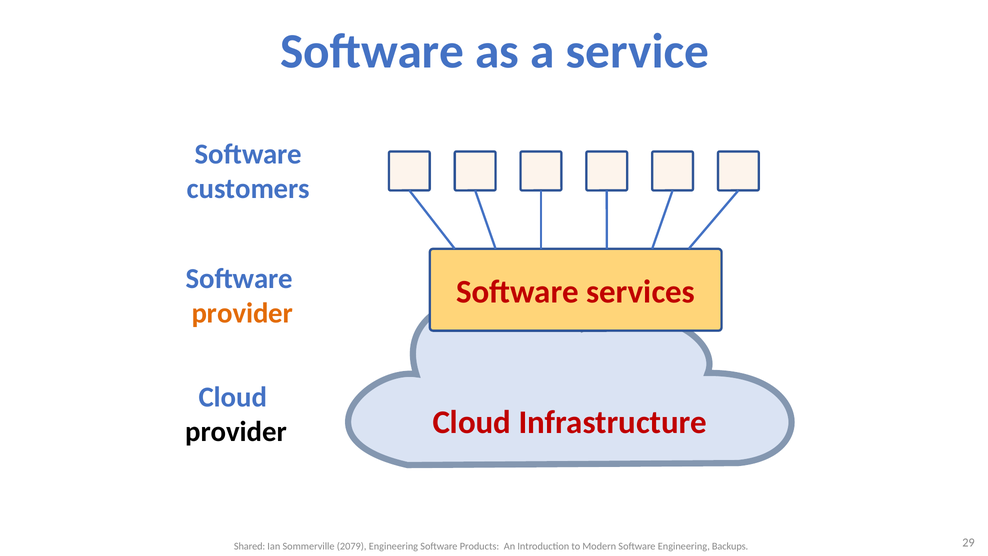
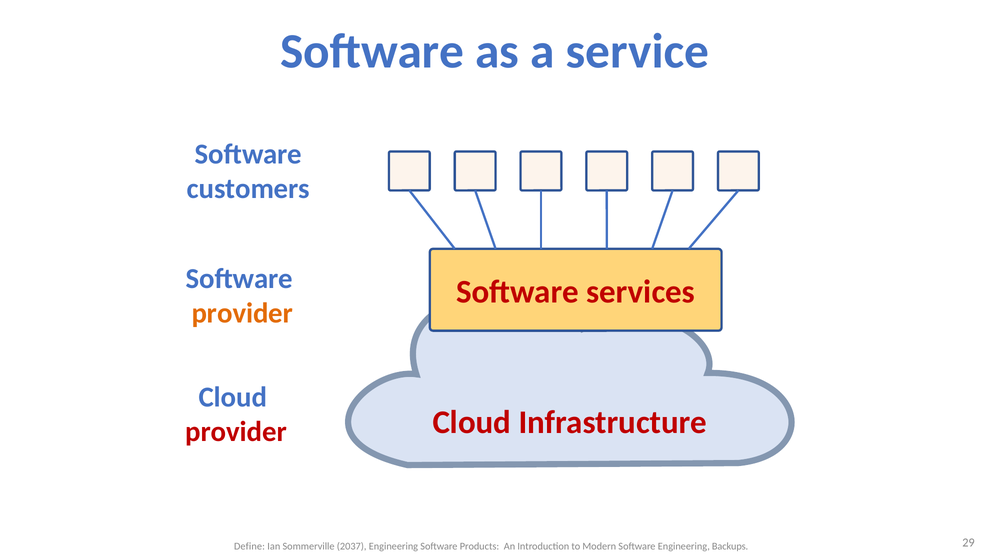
provider at (236, 432) colour: black -> red
Shared: Shared -> Define
2079: 2079 -> 2037
